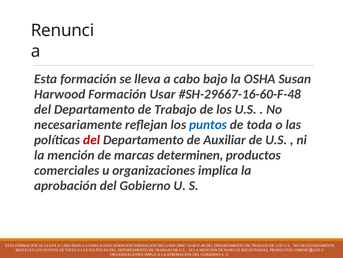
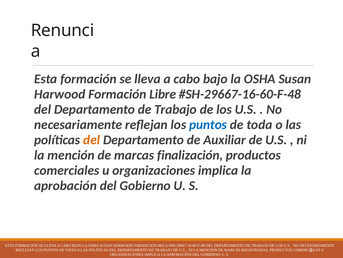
Usar: Usar -> Libre
del at (92, 140) colour: red -> orange
determinen: determinen -> finalización
